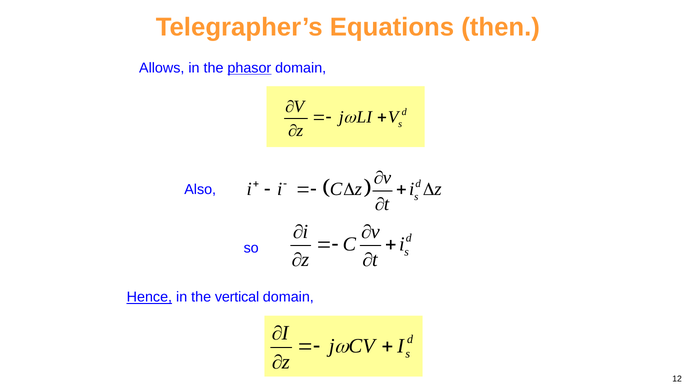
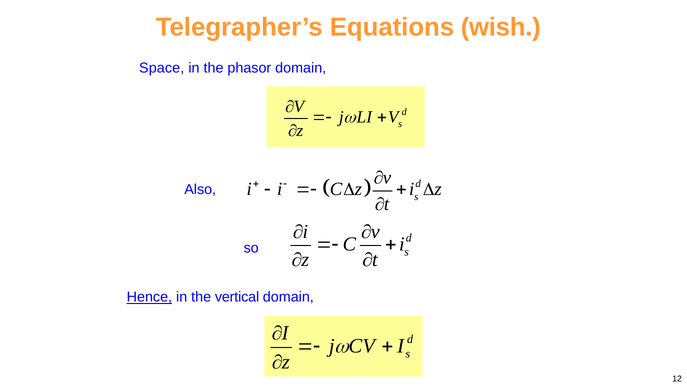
then: then -> wish
Allows: Allows -> Space
phasor underline: present -> none
